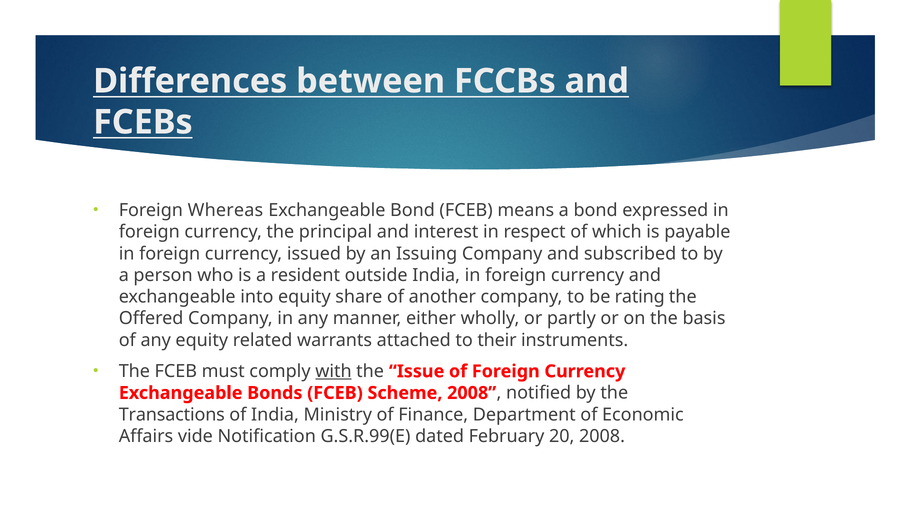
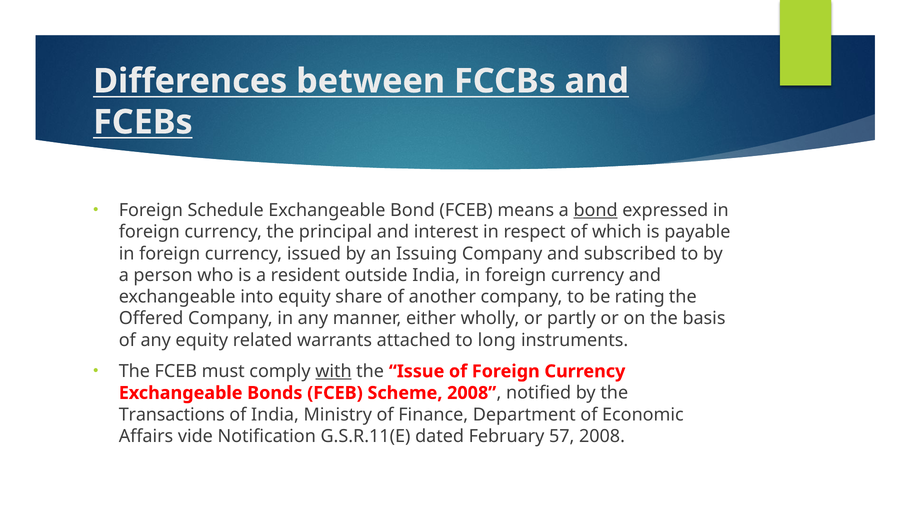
Whereas: Whereas -> Schedule
bond at (596, 210) underline: none -> present
their: their -> long
G.S.R.99(E: G.S.R.99(E -> G.S.R.11(E
20: 20 -> 57
